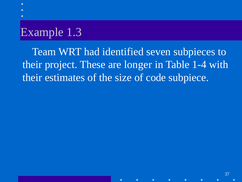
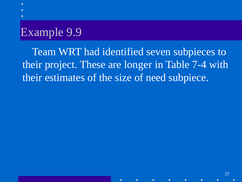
1.3: 1.3 -> 9.9
1-4: 1-4 -> 7-4
code: code -> need
